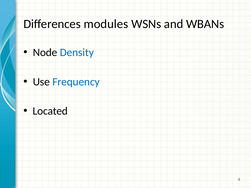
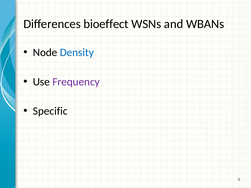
modules: modules -> bioeffect
Frequency colour: blue -> purple
Located: Located -> Specific
